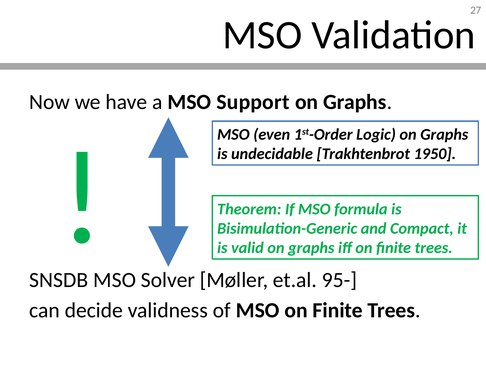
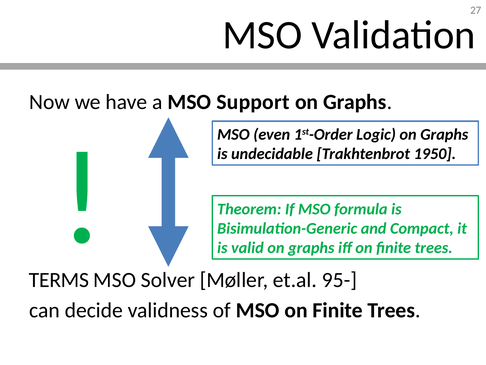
SNSDB: SNSDB -> TERMS
